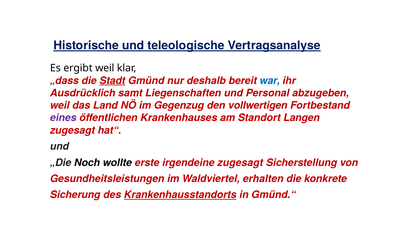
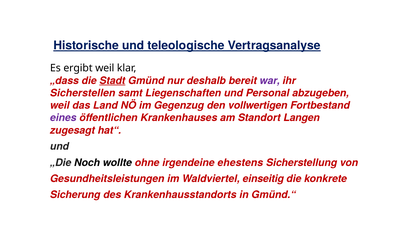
war colour: blue -> purple
Ausdrücklich: Ausdrücklich -> Sicherstellen
erste: erste -> ohne
irgendeine zugesagt: zugesagt -> ehestens
erhalten: erhalten -> einseitig
Krankenhausstandorts underline: present -> none
